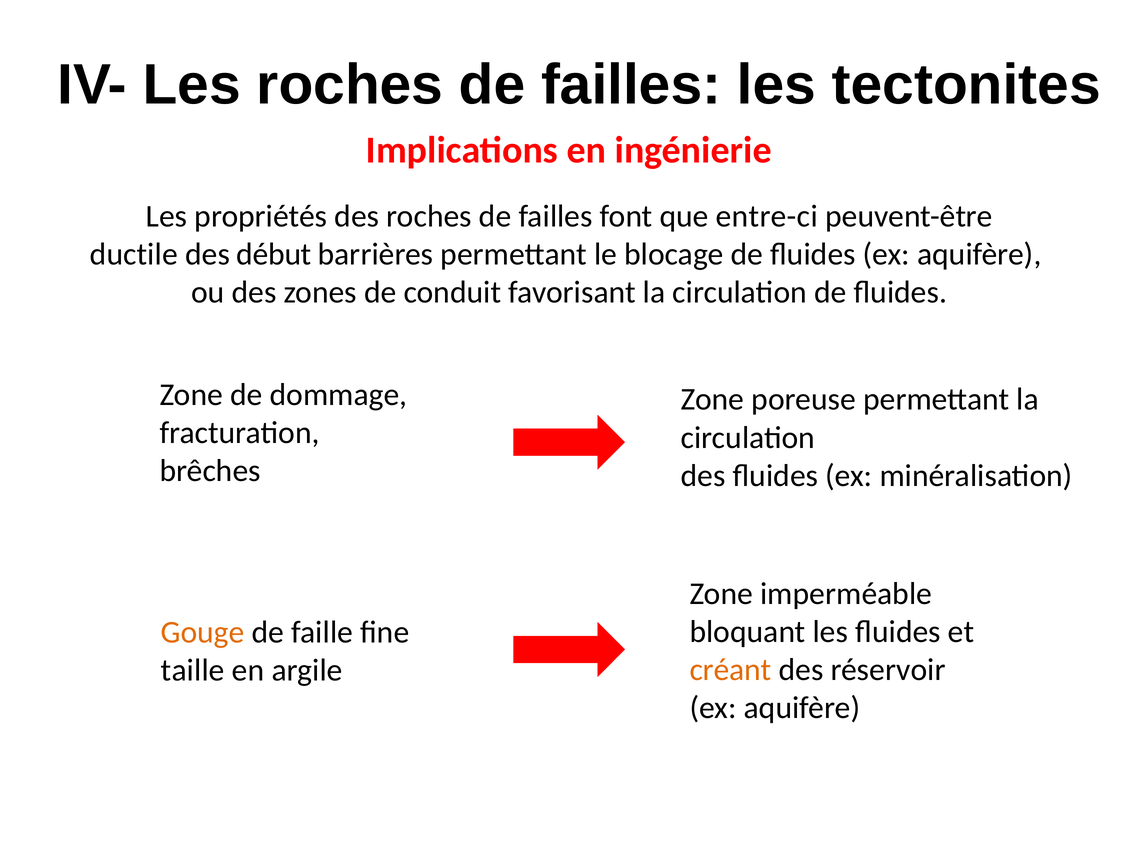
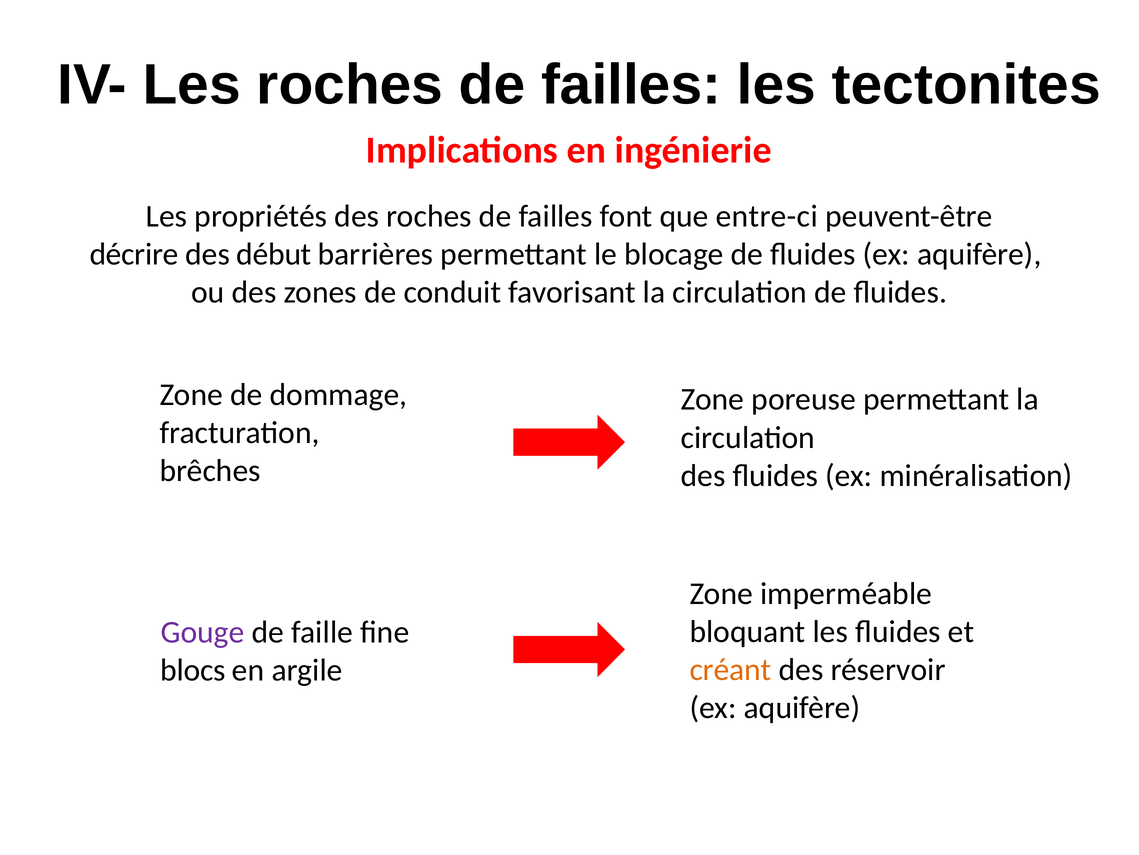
ductile: ductile -> décrire
Gouge colour: orange -> purple
taille: taille -> blocs
